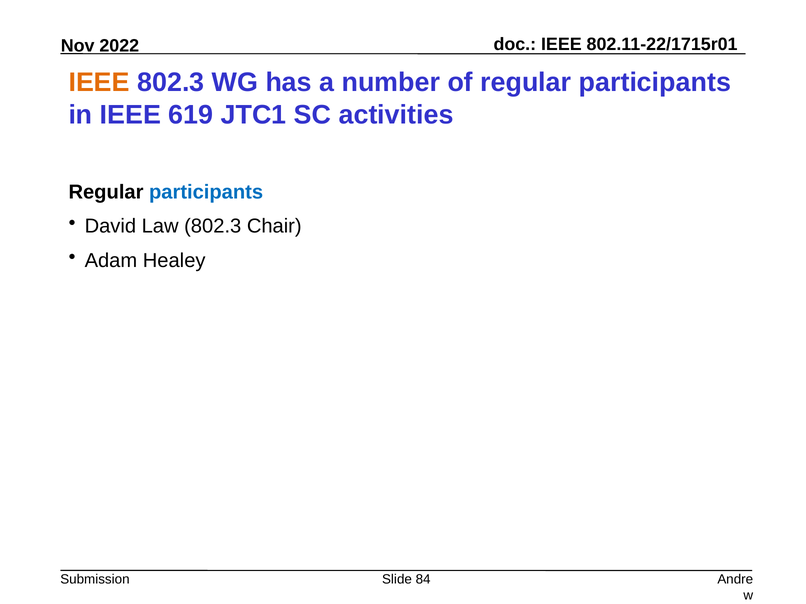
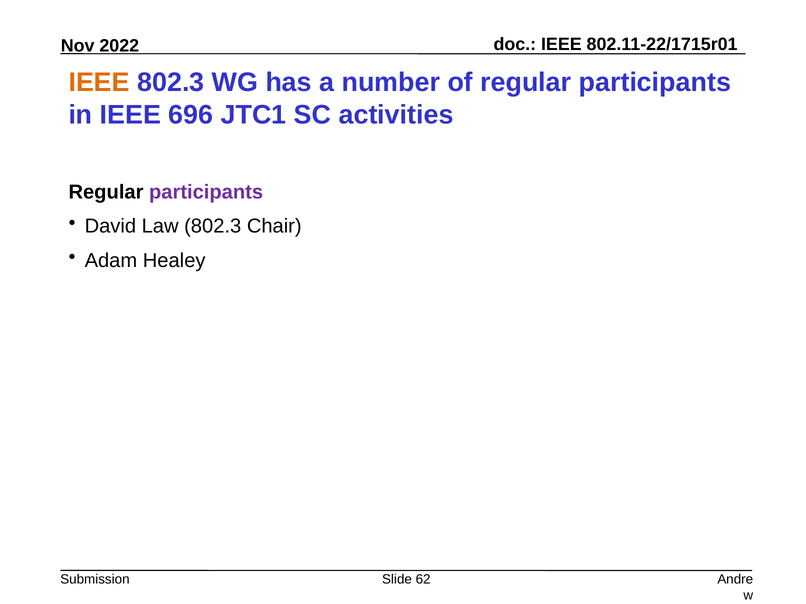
619: 619 -> 696
participants at (206, 192) colour: blue -> purple
84: 84 -> 62
